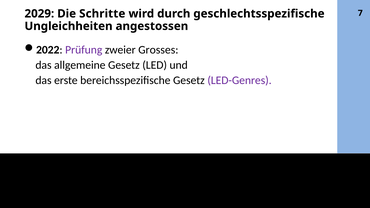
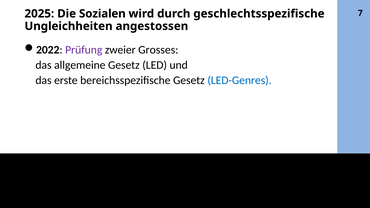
2029: 2029 -> 2025
Schritte: Schritte -> Sozialen
LED-Genres colour: purple -> blue
